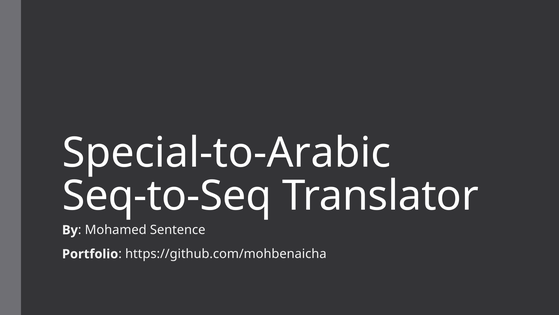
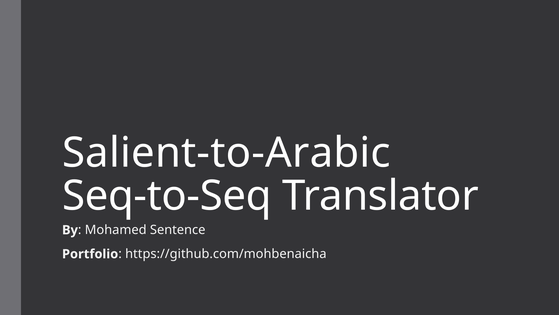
Special-to-Arabic: Special-to-Arabic -> Salient-to-Arabic
